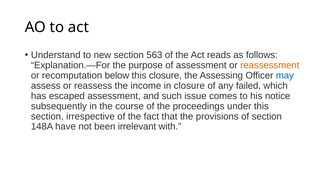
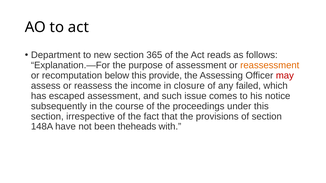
Understand: Understand -> Department
563: 563 -> 365
this closure: closure -> provide
may colour: blue -> red
irrelevant: irrelevant -> theheads
